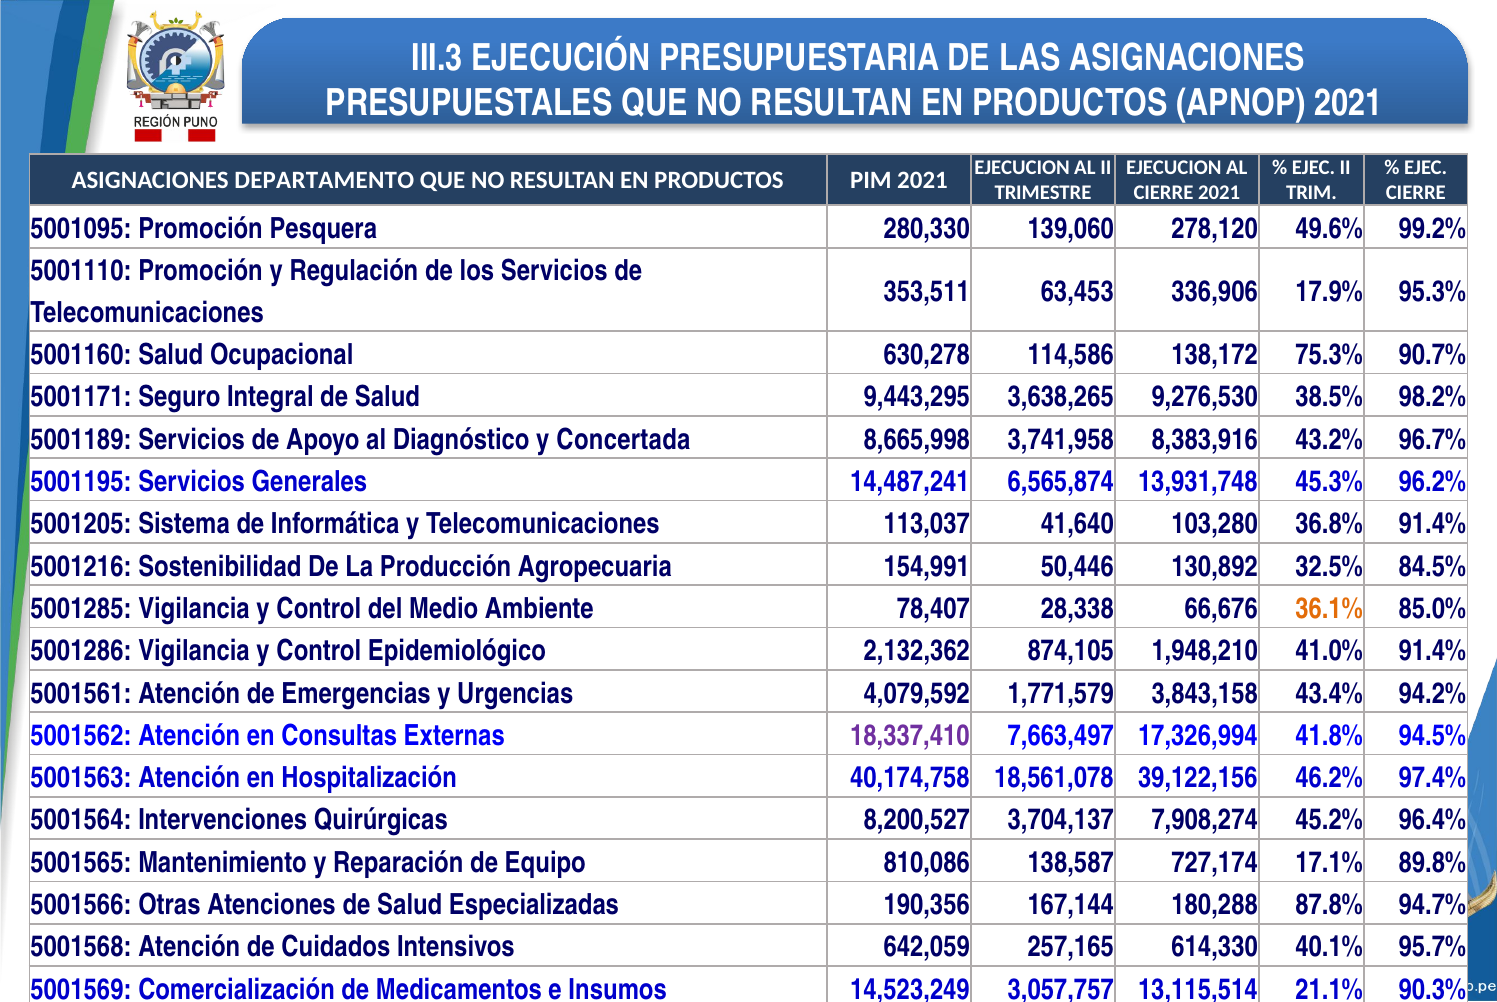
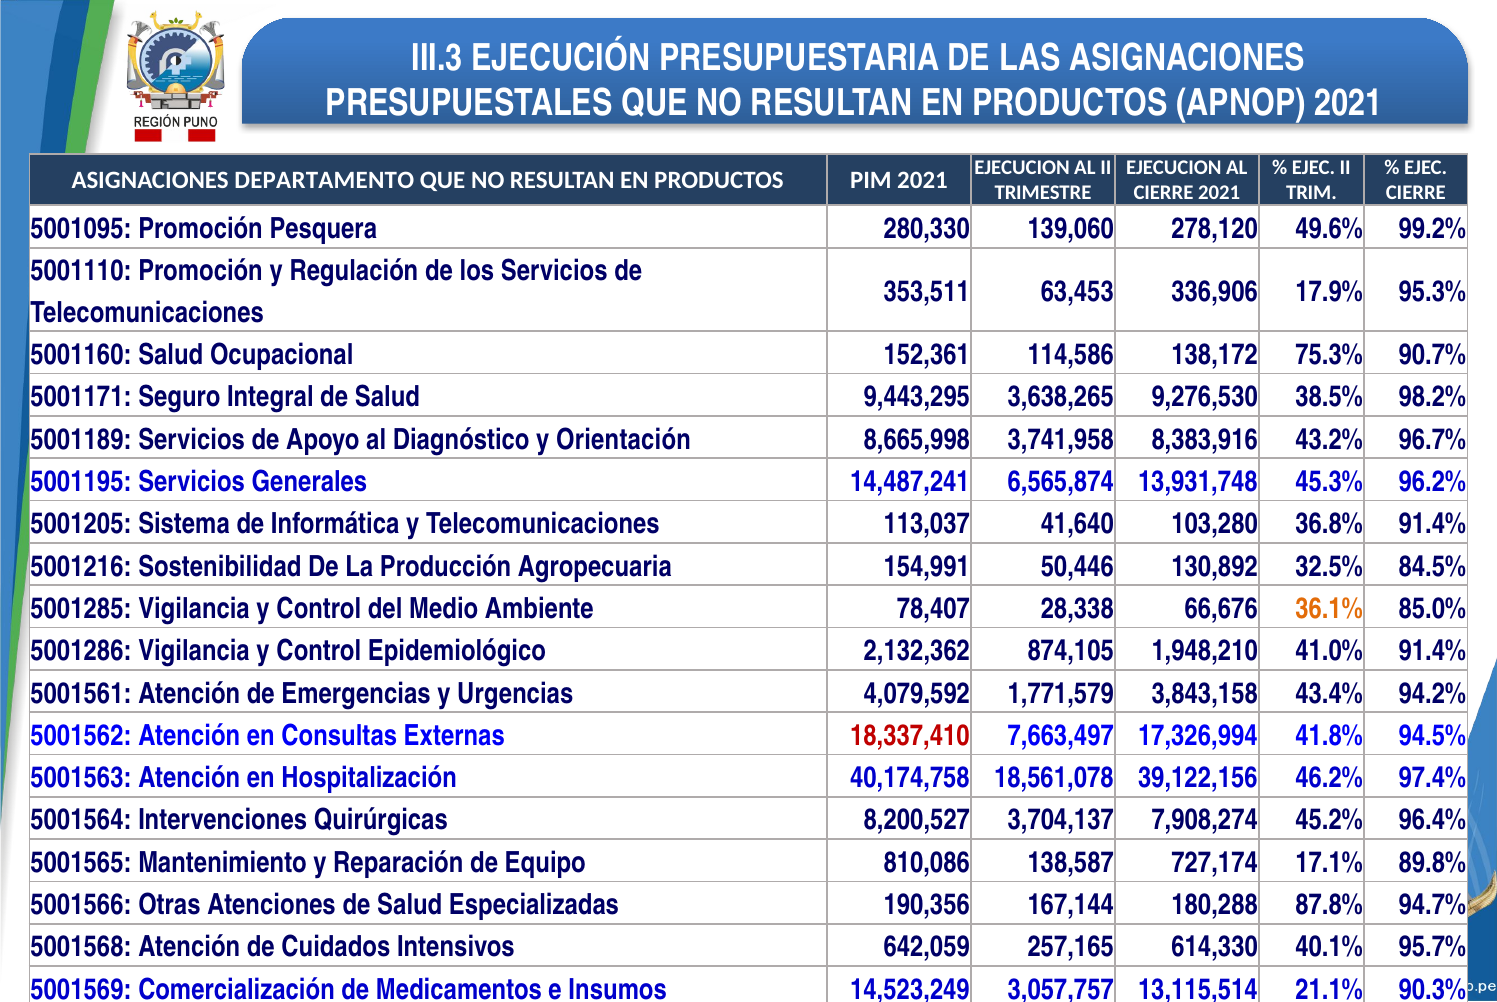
630,278: 630,278 -> 152,361
Concertada: Concertada -> Orientación
18,337,410 colour: purple -> red
